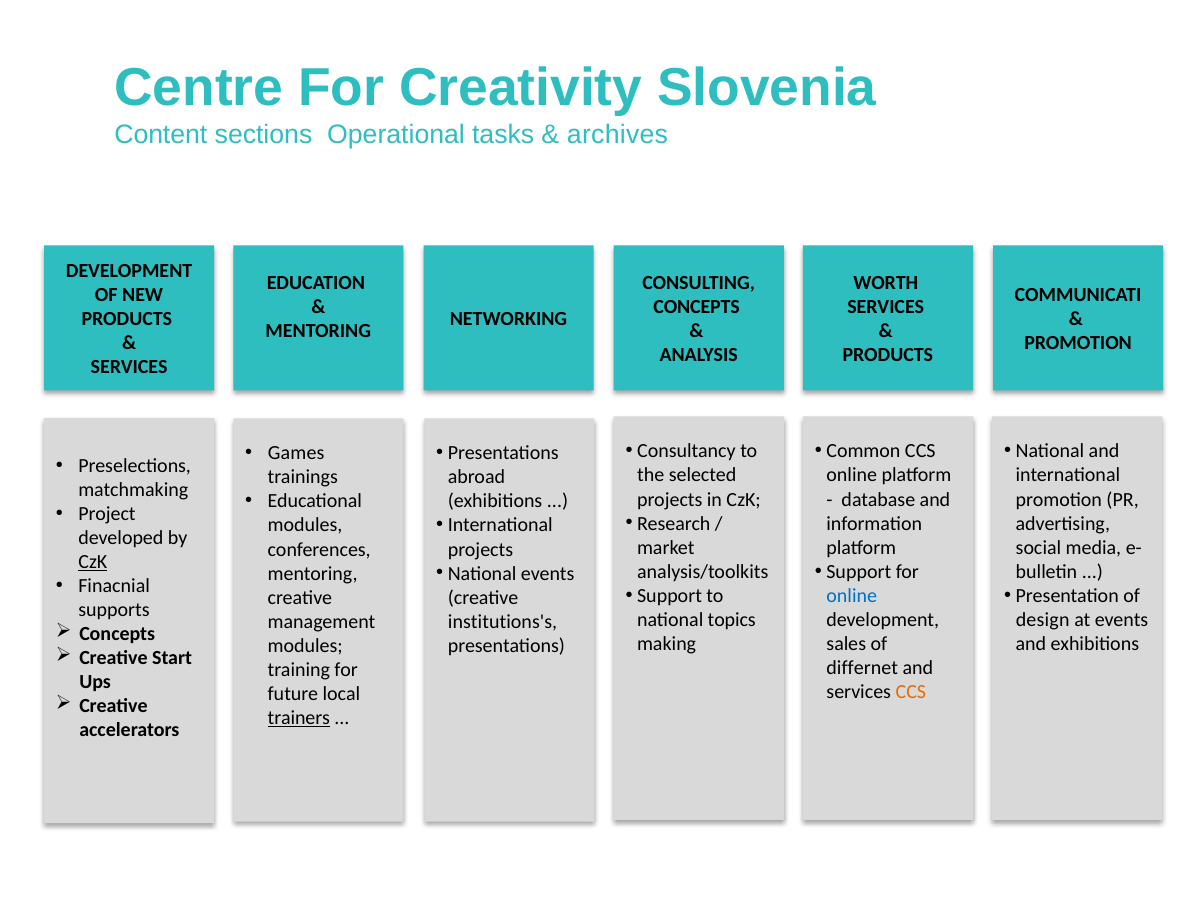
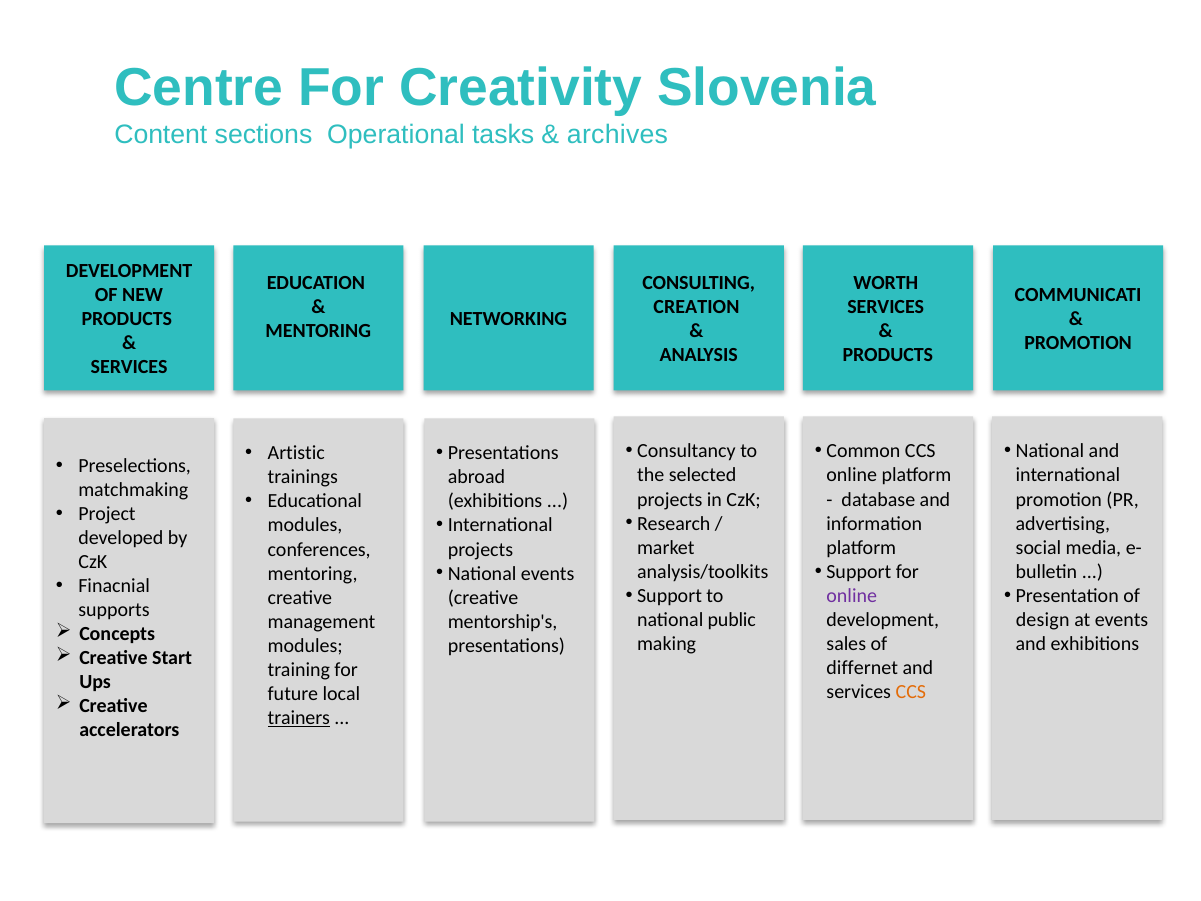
CONCEPTS at (697, 307): CONCEPTS -> CREATION
Games: Games -> Artistic
CzK at (93, 562) underline: present -> none
online at (852, 595) colour: blue -> purple
topics: topics -> public
institutions's: institutions's -> mentorship's
